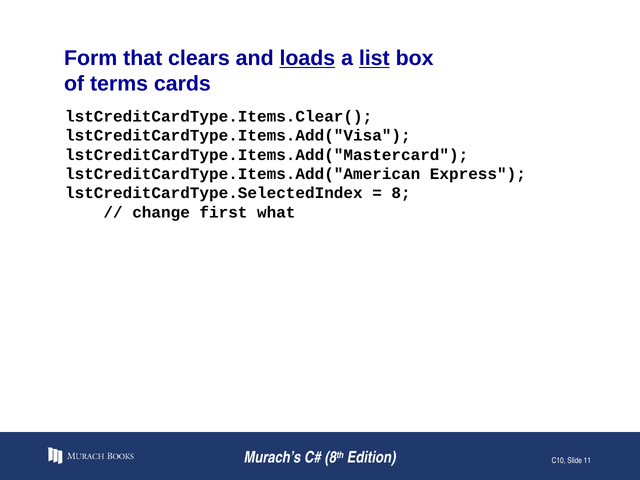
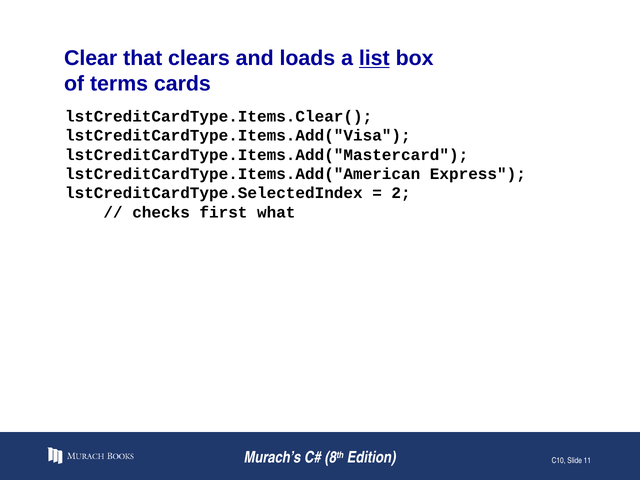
Form: Form -> Clear
loads underline: present -> none
8: 8 -> 2
change: change -> checks
